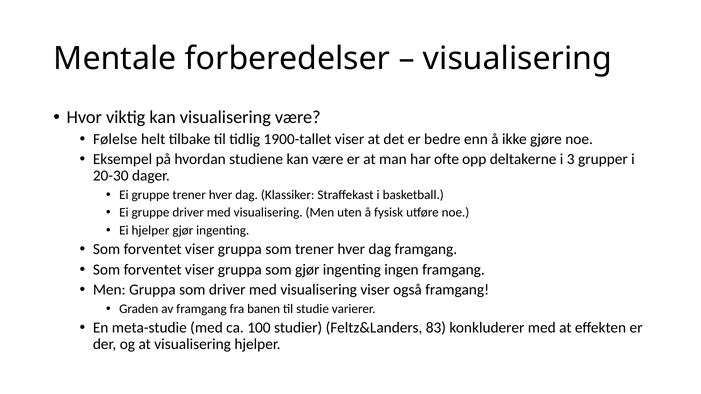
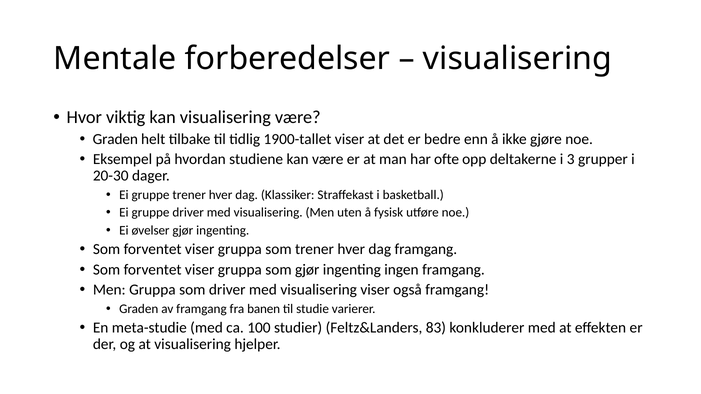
Følelse at (115, 139): Følelse -> Graden
Ei hjelper: hjelper -> øvelser
